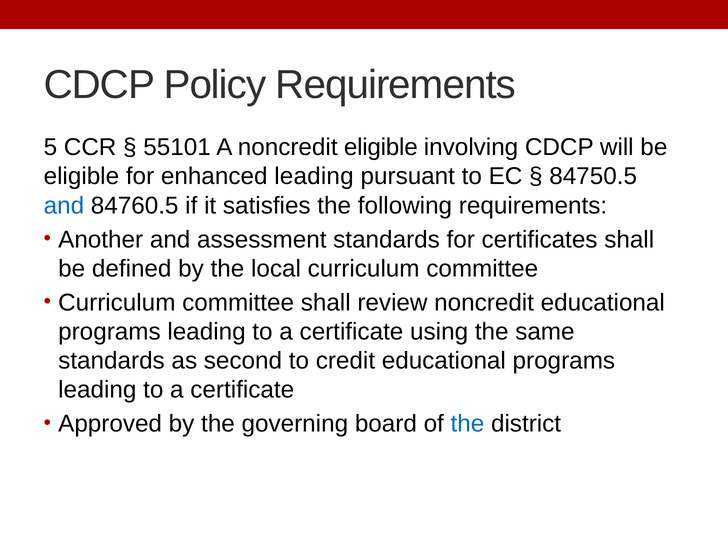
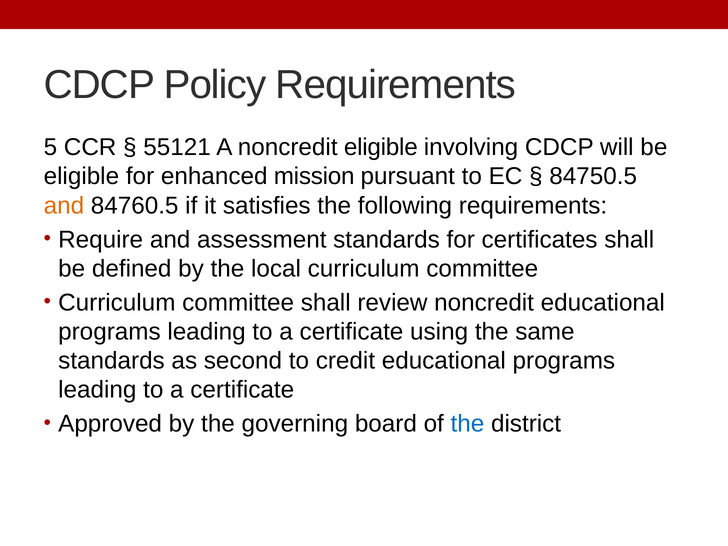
55101: 55101 -> 55121
enhanced leading: leading -> mission
and at (64, 206) colour: blue -> orange
Another: Another -> Require
